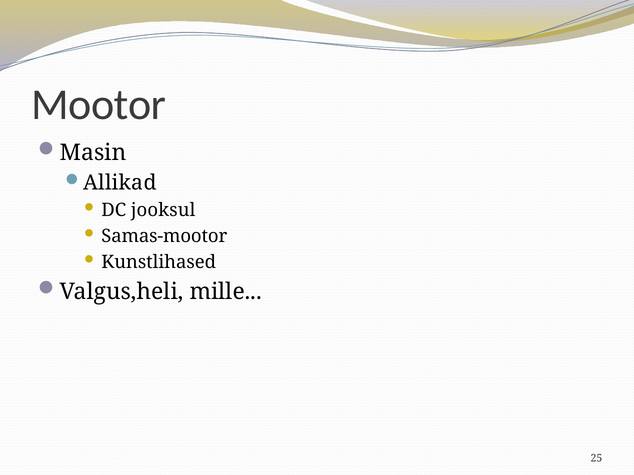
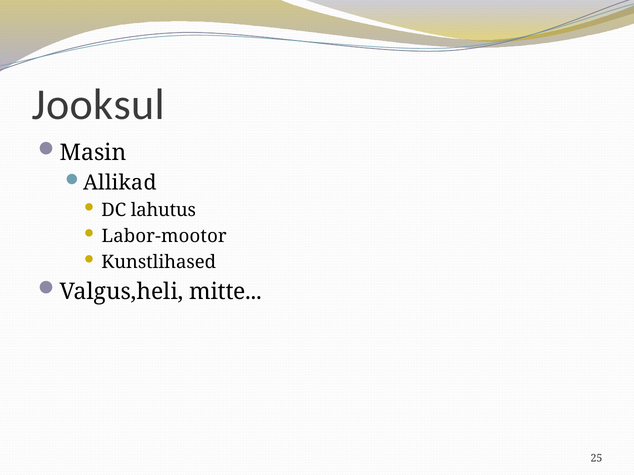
Mootor: Mootor -> Jooksul
jooksul: jooksul -> lahutus
Samas-mootor: Samas-mootor -> Labor-mootor
mille: mille -> mitte
